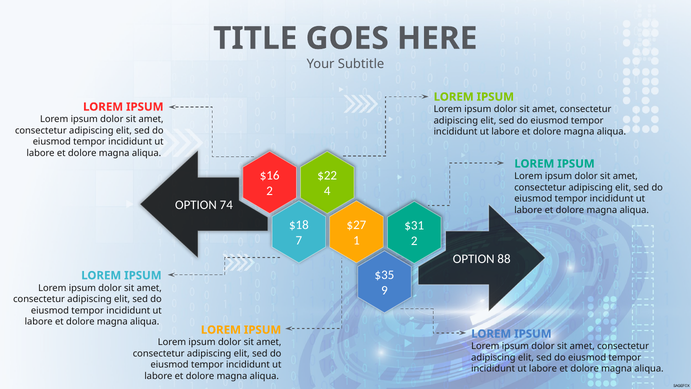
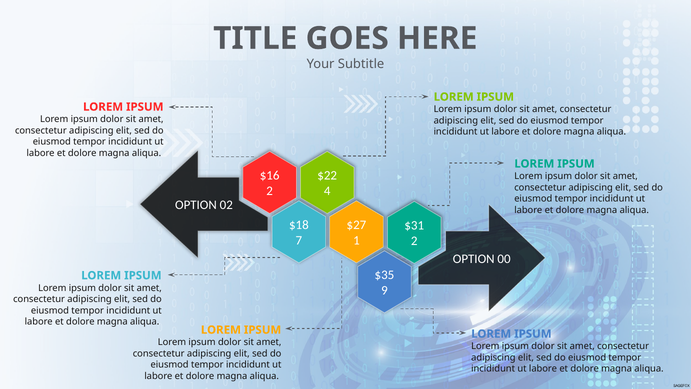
74: 74 -> 02
88: 88 -> 00
